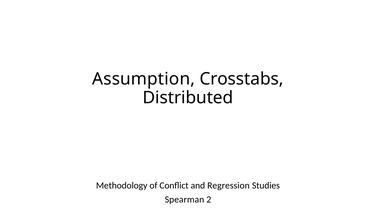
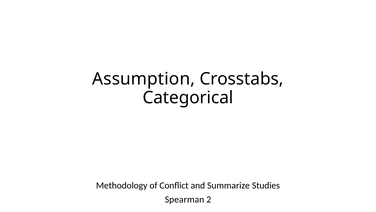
Distributed: Distributed -> Categorical
Regression: Regression -> Summarize
